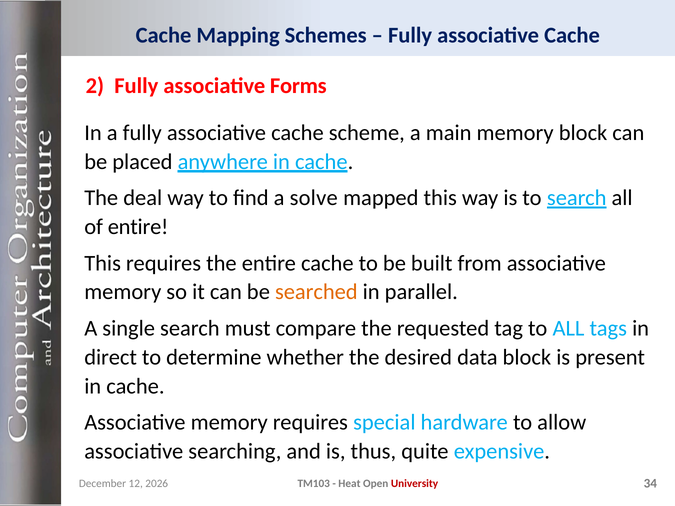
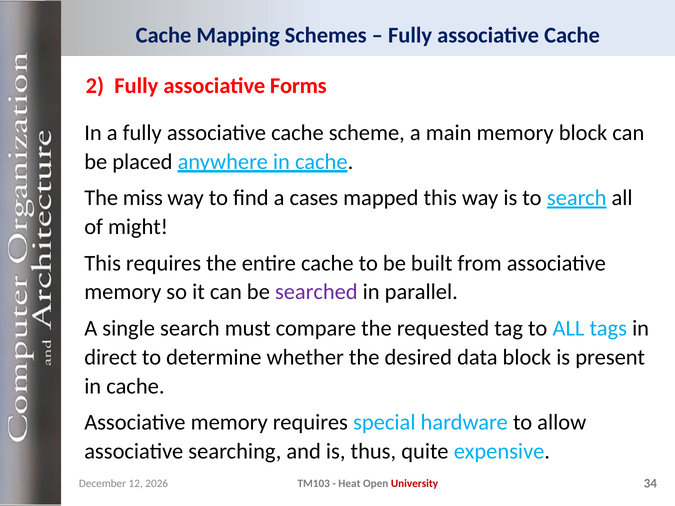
deal: deal -> miss
solve: solve -> cases
of entire: entire -> might
searched colour: orange -> purple
